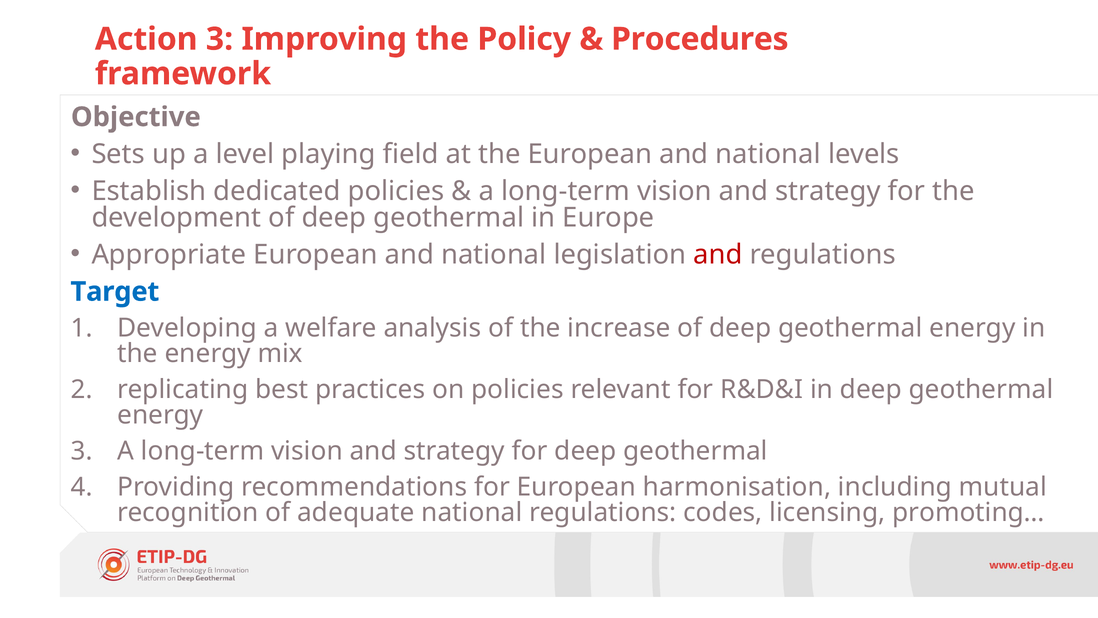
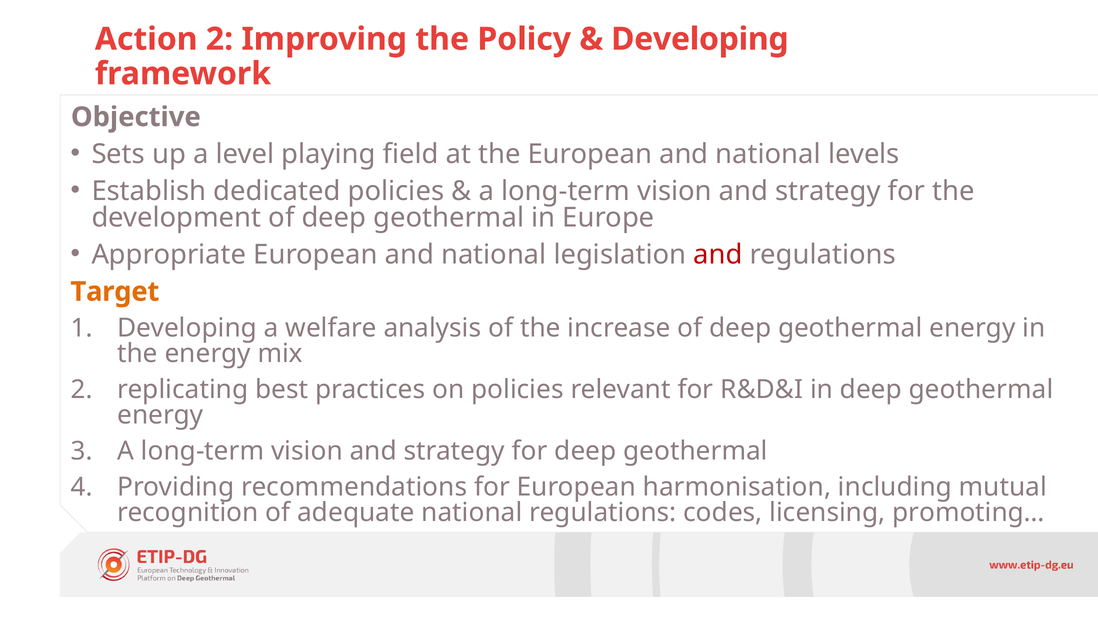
Action 3: 3 -> 2
Procedures at (700, 39): Procedures -> Developing
Target colour: blue -> orange
